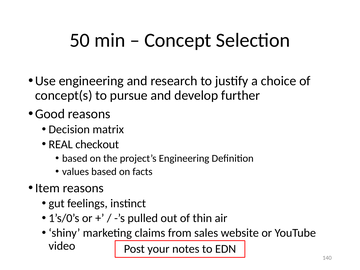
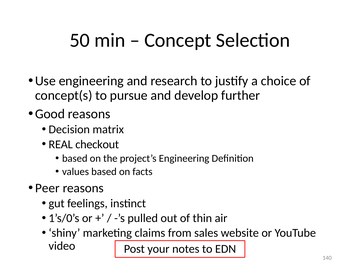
Item: Item -> Peer
